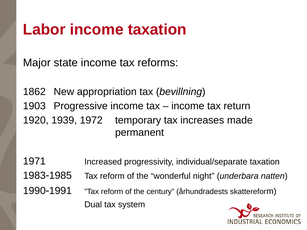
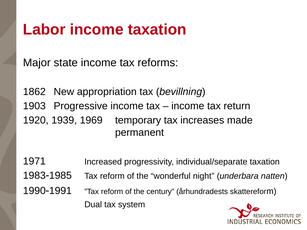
1972: 1972 -> 1969
